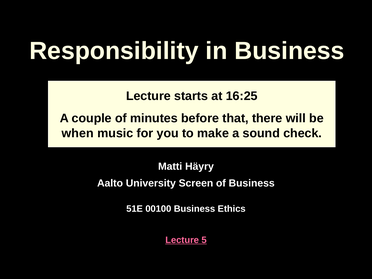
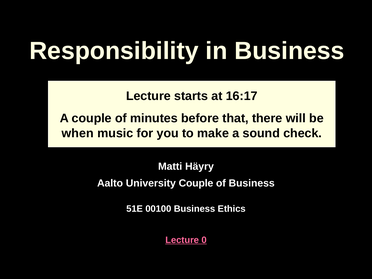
16:25: 16:25 -> 16:17
University Screen: Screen -> Couple
5: 5 -> 0
